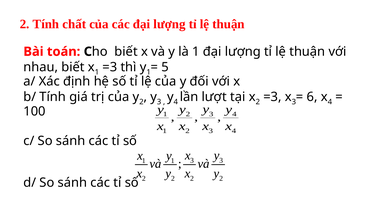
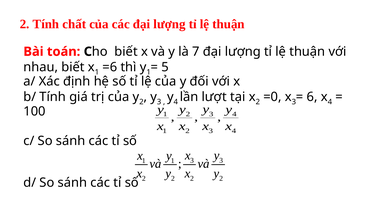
là 1: 1 -> 7
=3 at (110, 67): =3 -> =6
2 =3: =3 -> =0
